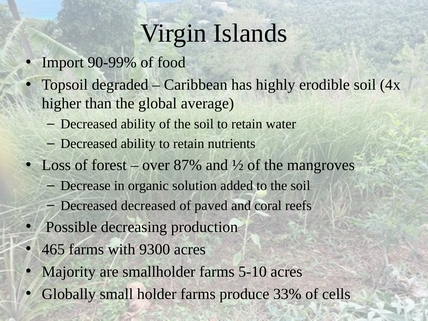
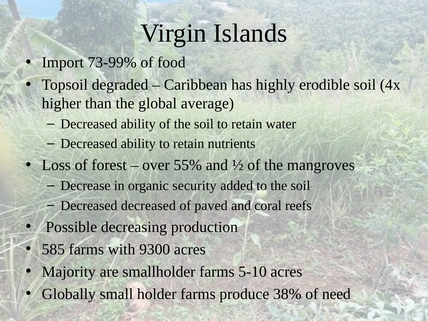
90-99%: 90-99% -> 73-99%
87%: 87% -> 55%
solution: solution -> security
465: 465 -> 585
33%: 33% -> 38%
cells: cells -> need
